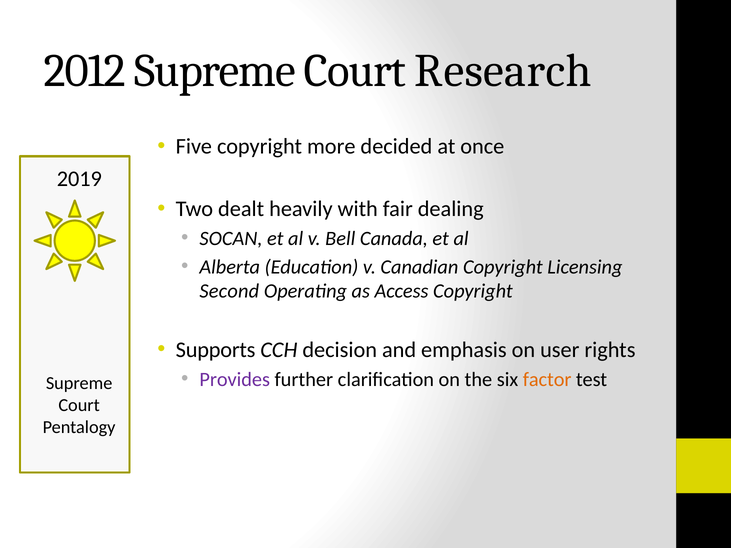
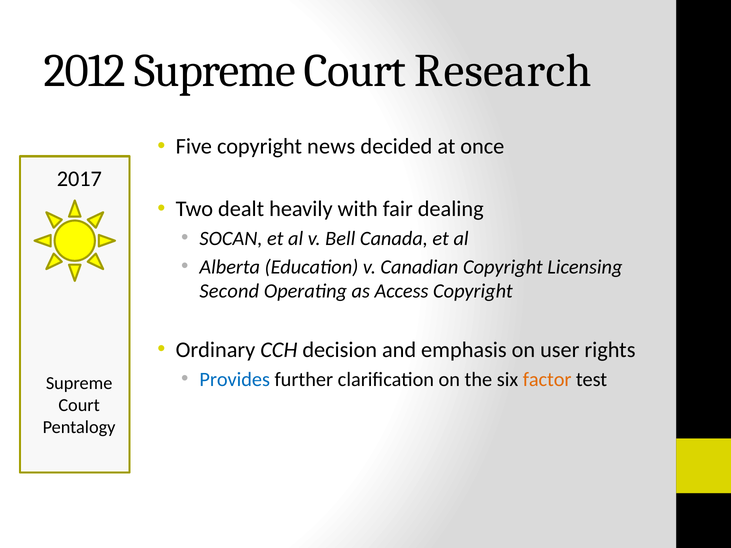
more: more -> news
2019: 2019 -> 2017
Supports: Supports -> Ordinary
Provides colour: purple -> blue
